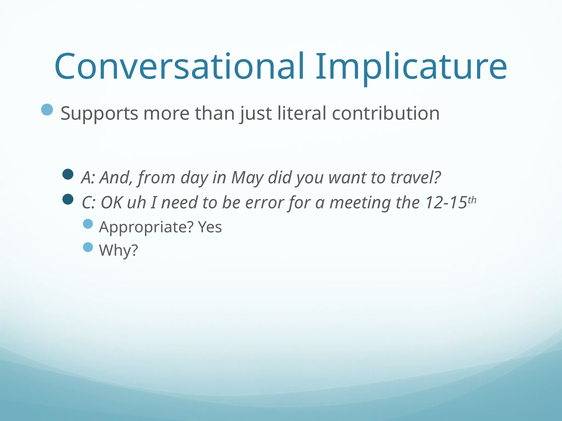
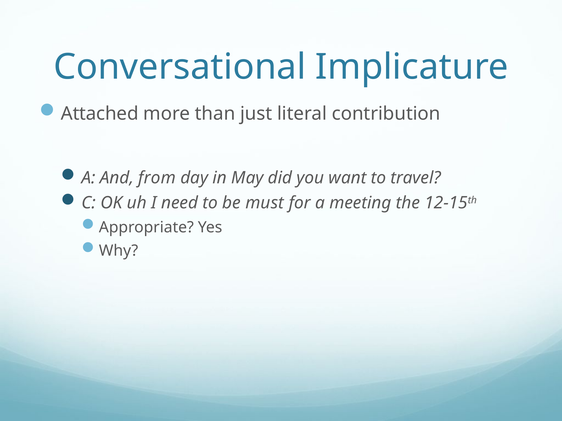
Supports: Supports -> Attached
error: error -> must
